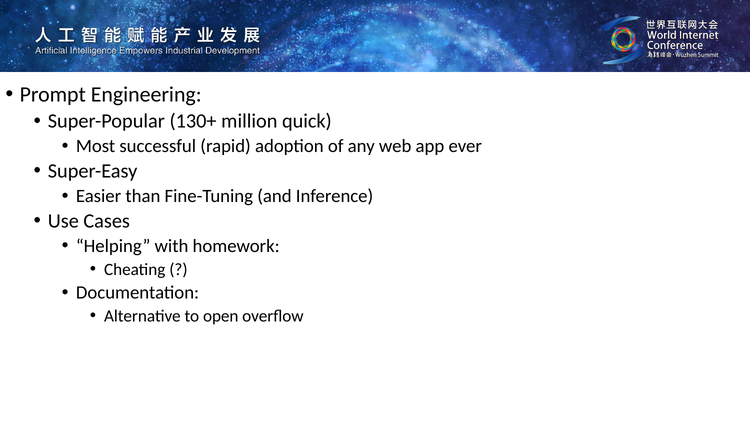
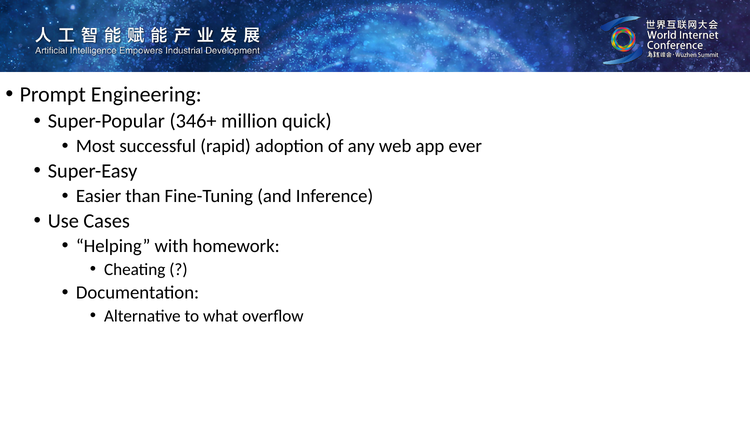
130+: 130+ -> 346+
open: open -> what
